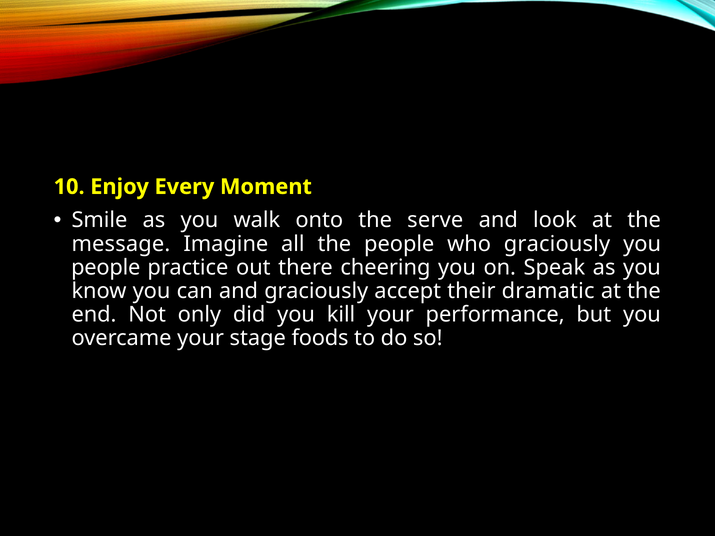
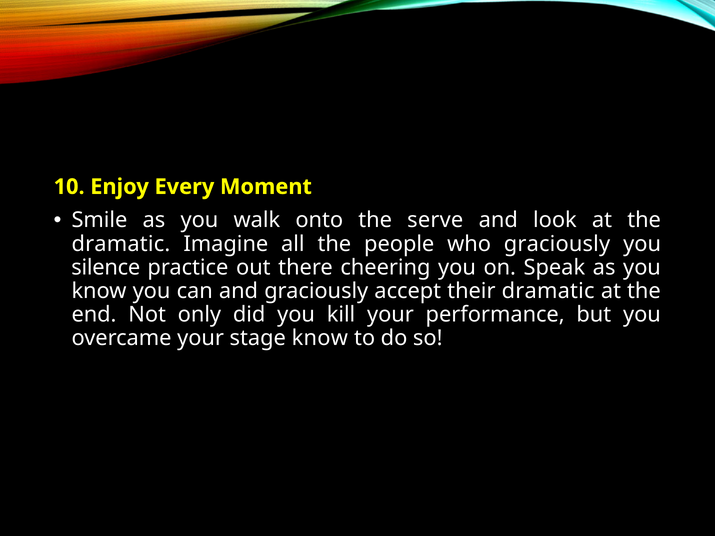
message at (121, 244): message -> dramatic
people at (106, 268): people -> silence
stage foods: foods -> know
